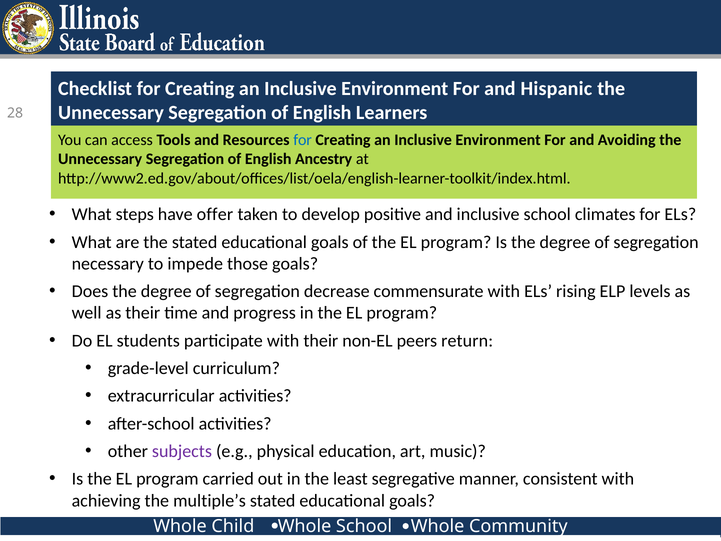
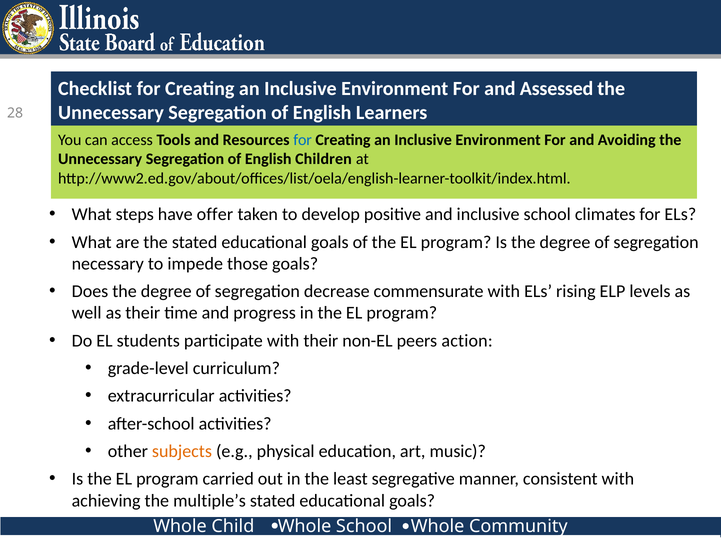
Hispanic: Hispanic -> Assessed
Ancestry: Ancestry -> Children
return: return -> action
subjects colour: purple -> orange
